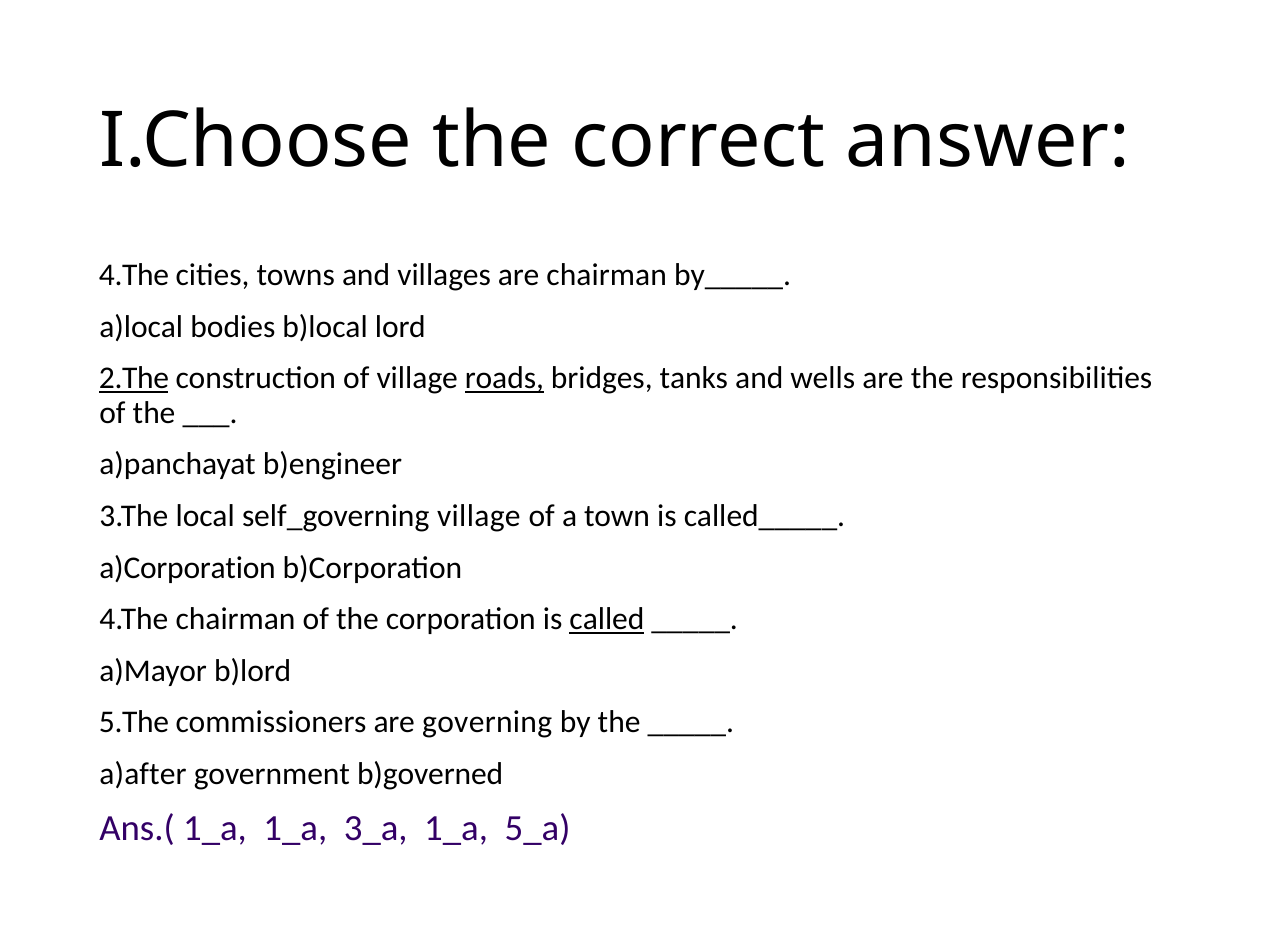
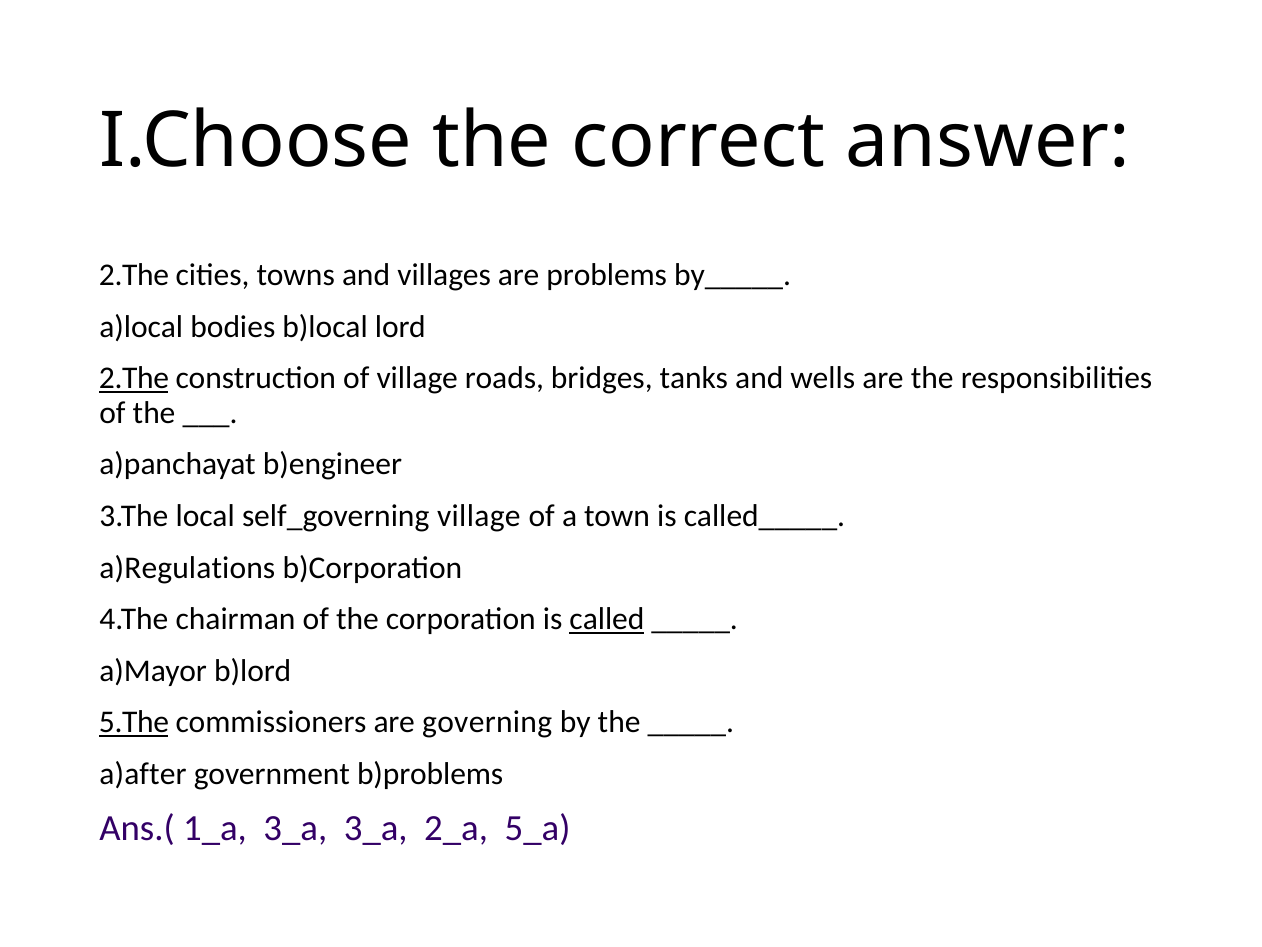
4.The at (134, 275): 4.The -> 2.The
are chairman: chairman -> problems
roads underline: present -> none
a)Corporation: a)Corporation -> a)Regulations
5.The underline: none -> present
b)governed: b)governed -> b)problems
1_a 1_a: 1_a -> 3_a
3_a 1_a: 1_a -> 2_a
